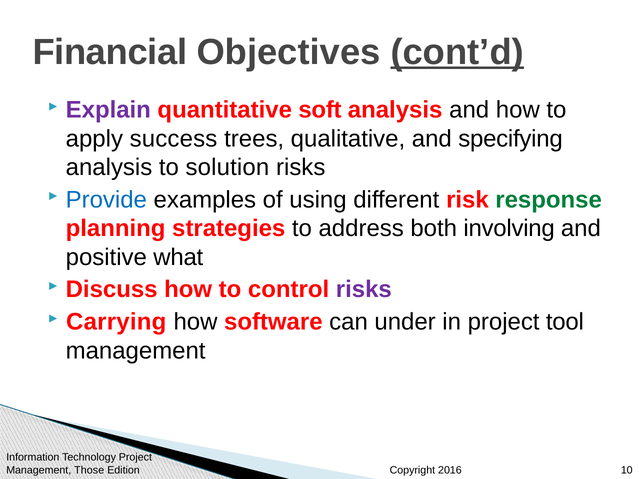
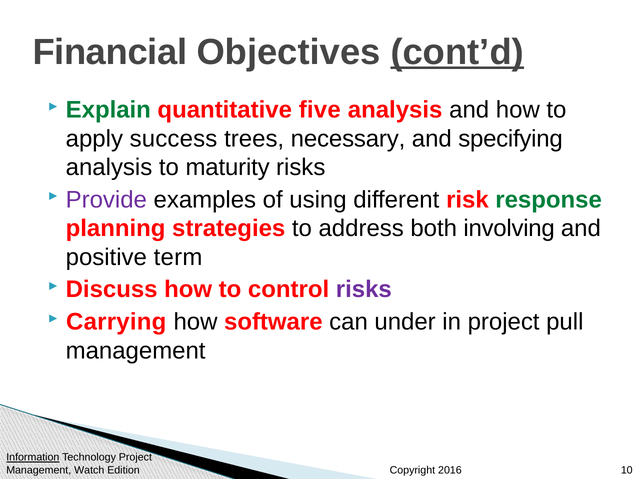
Explain colour: purple -> green
soft: soft -> five
qualitative: qualitative -> necessary
solution: solution -> maturity
Provide colour: blue -> purple
what: what -> term
tool: tool -> pull
Information underline: none -> present
Those: Those -> Watch
